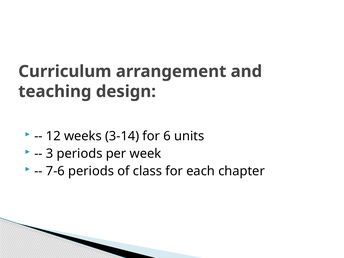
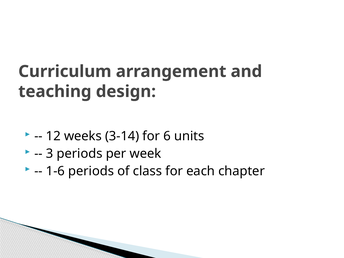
7-6: 7-6 -> 1-6
